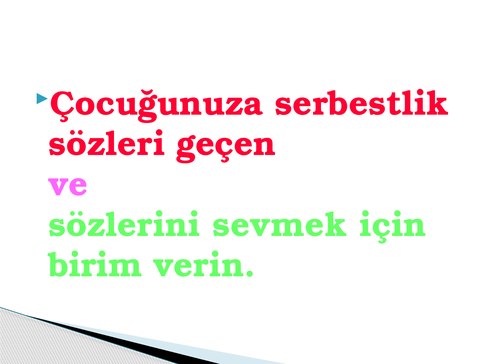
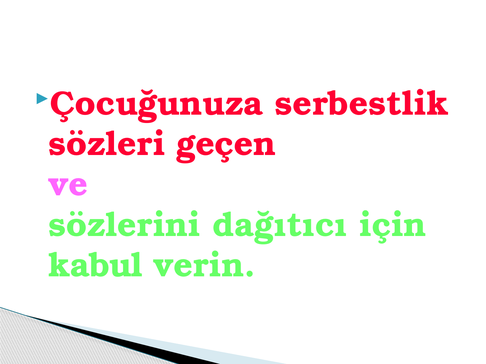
sevmek: sevmek -> dağıtıcı
birim: birim -> kabul
